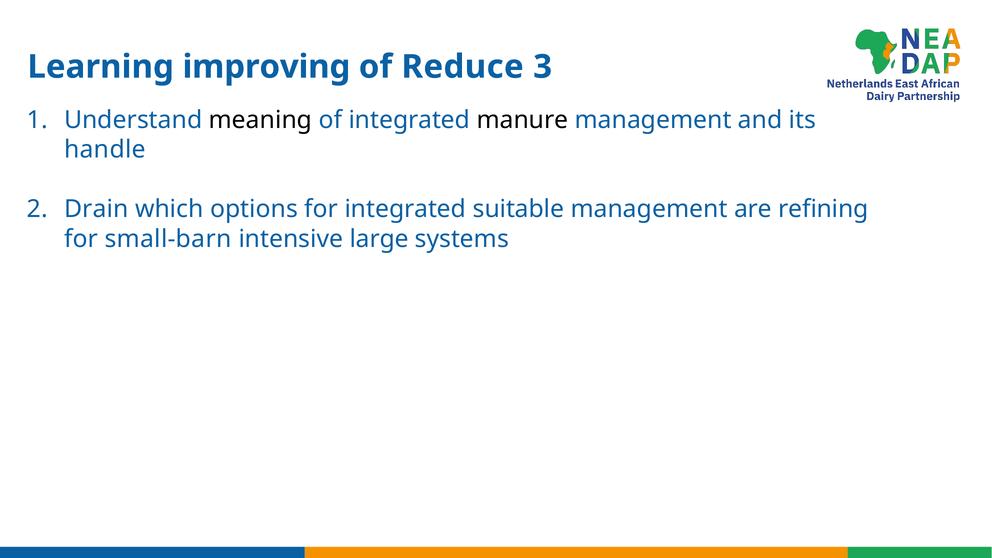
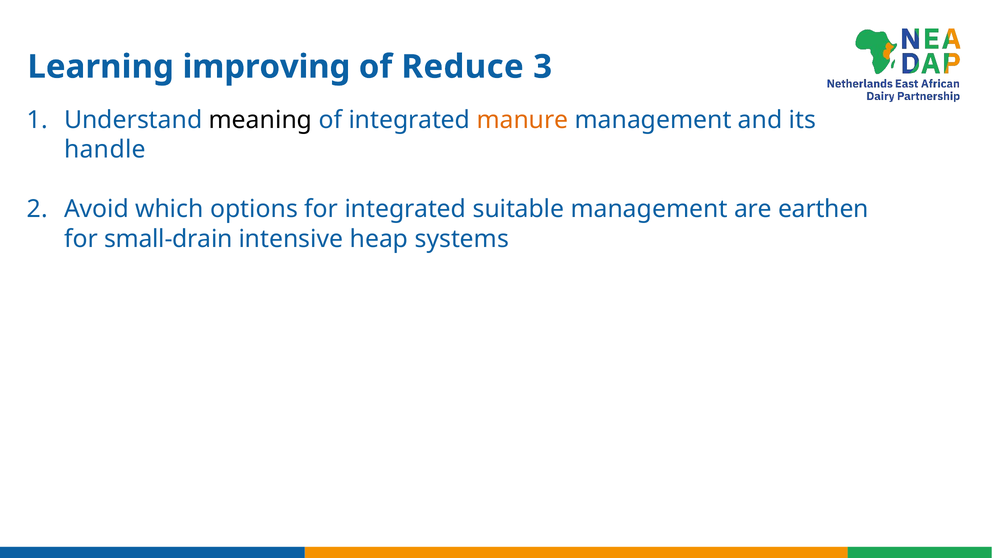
manure colour: black -> orange
Drain: Drain -> Avoid
refining: refining -> earthen
small-barn: small-barn -> small-drain
large: large -> heap
